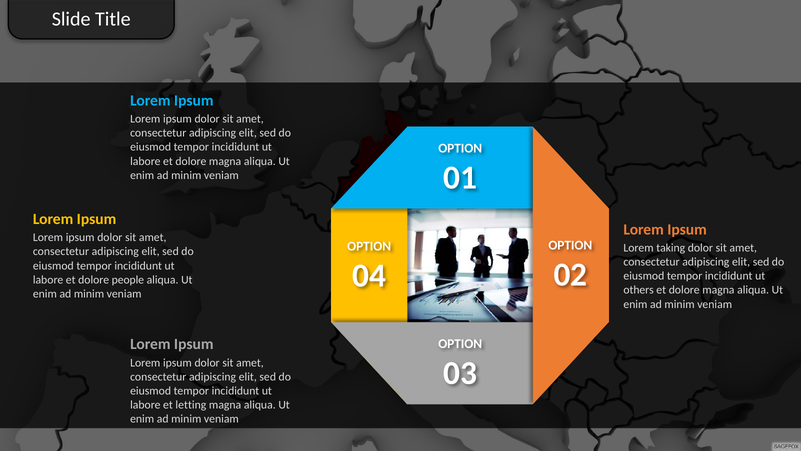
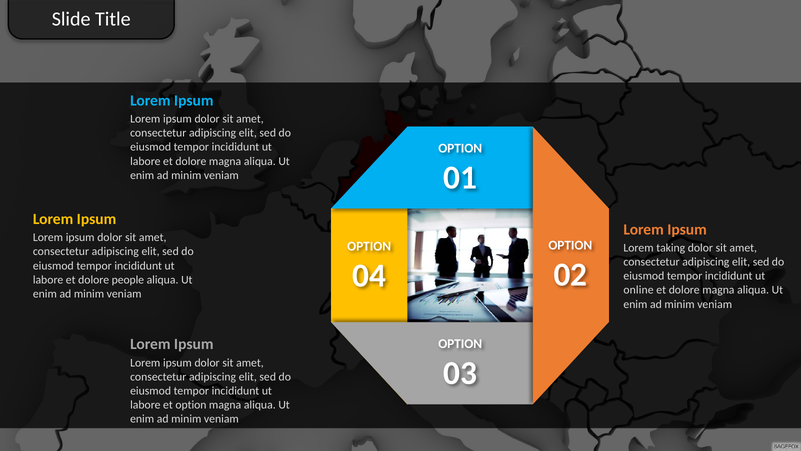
others: others -> online
et letting: letting -> option
